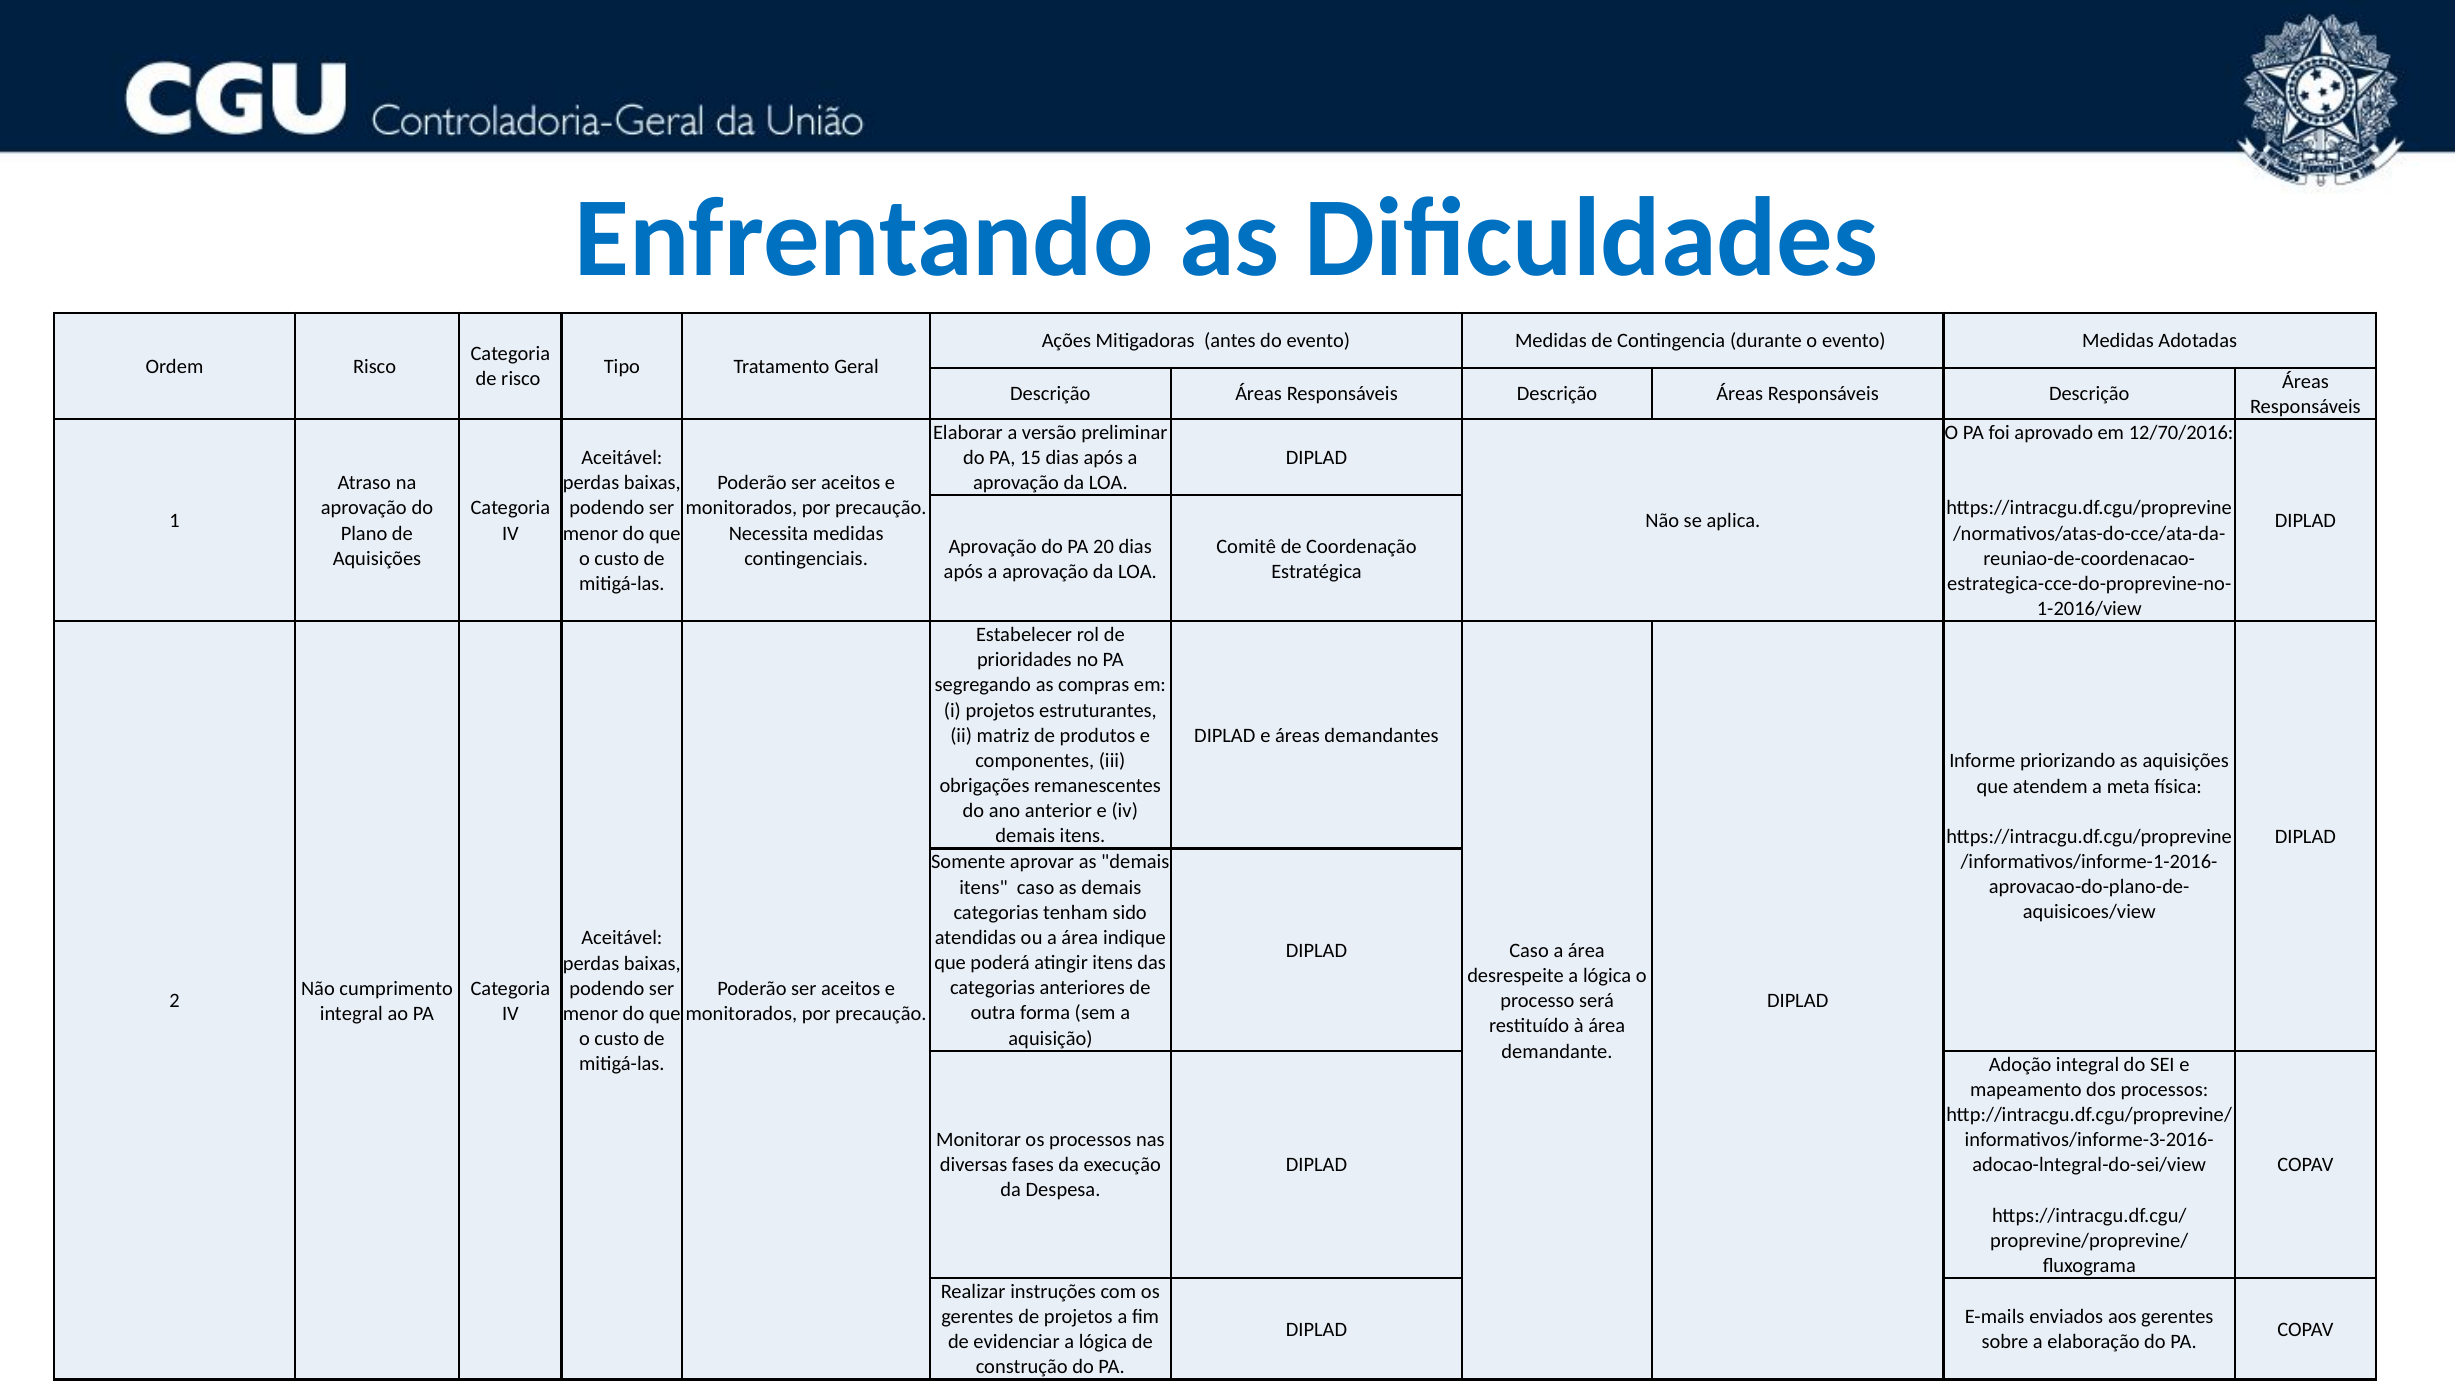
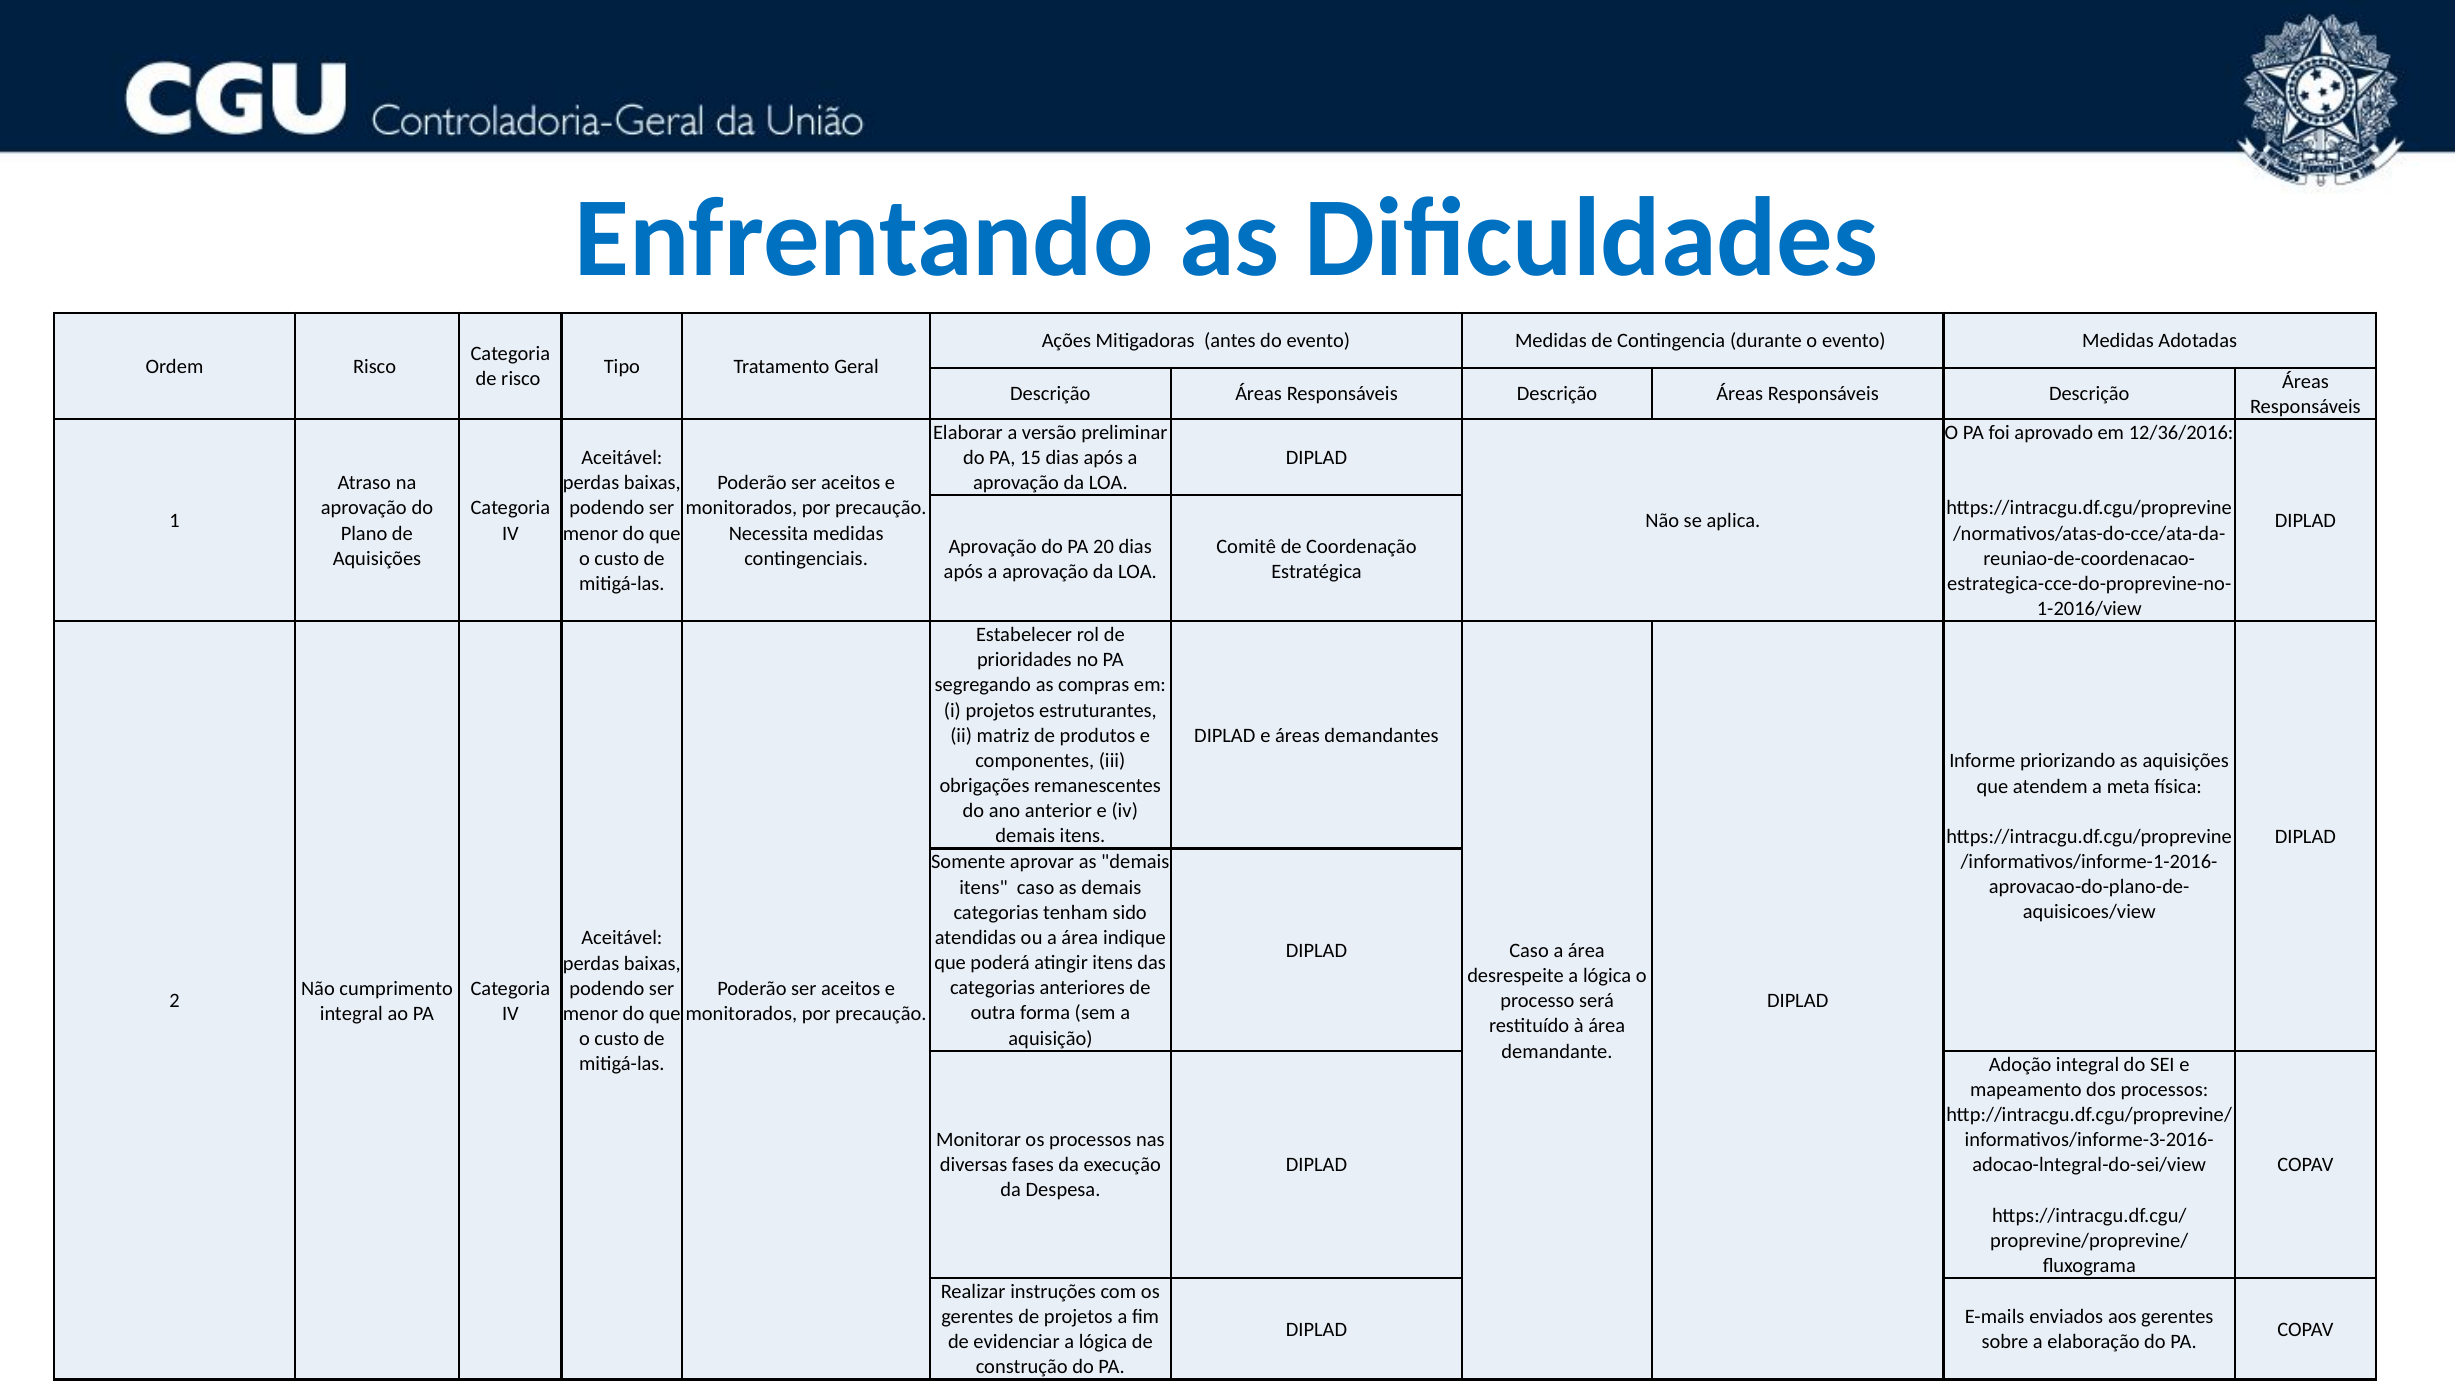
12/70/2016: 12/70/2016 -> 12/36/2016
